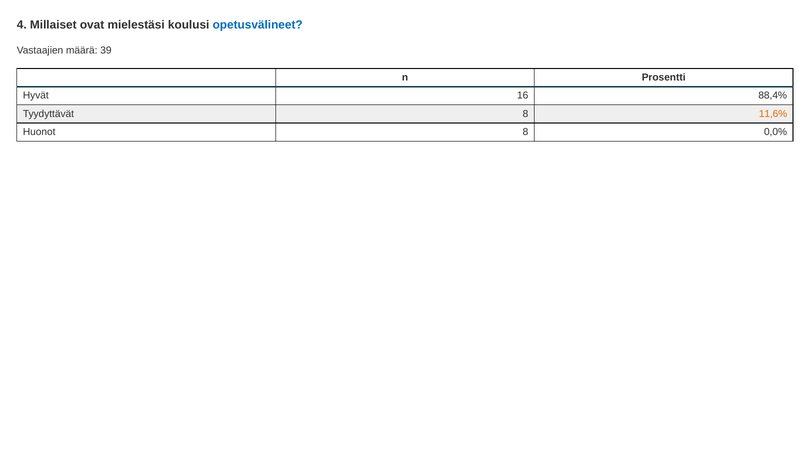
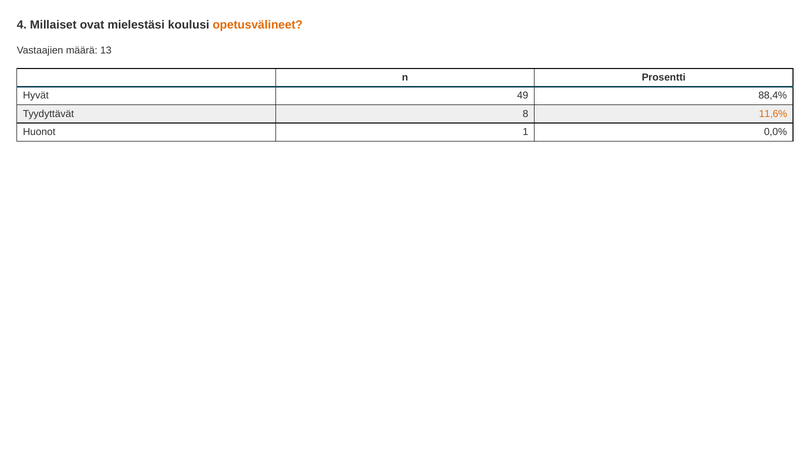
opetusvälineet colour: blue -> orange
39: 39 -> 13
16: 16 -> 49
Huonot 8: 8 -> 1
